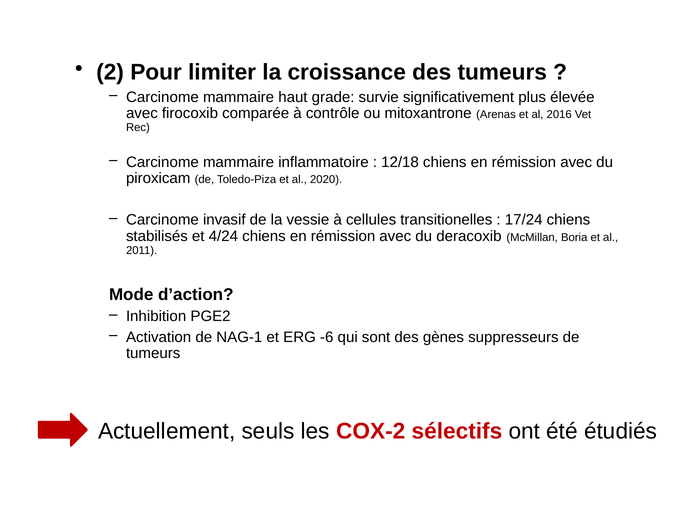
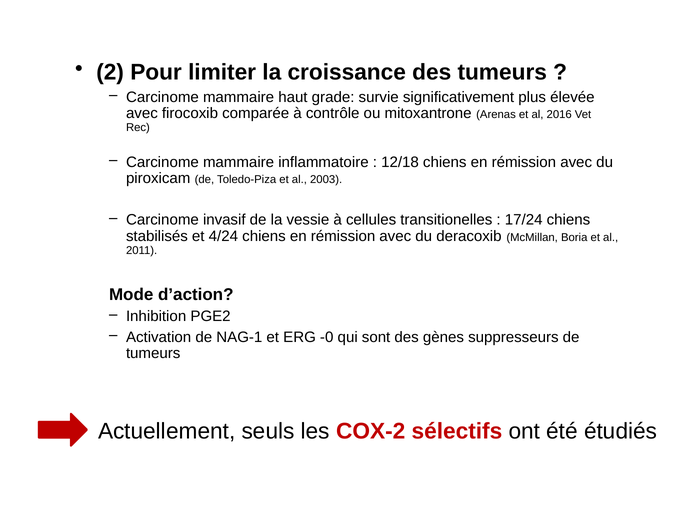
2020: 2020 -> 2003
-6: -6 -> -0
